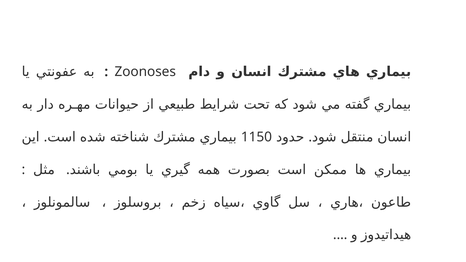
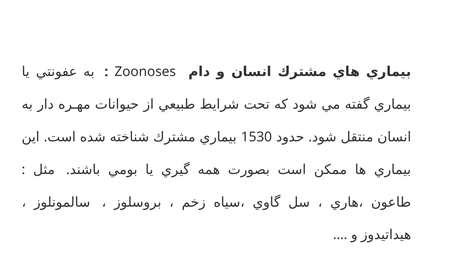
1150: 1150 -> 1530
